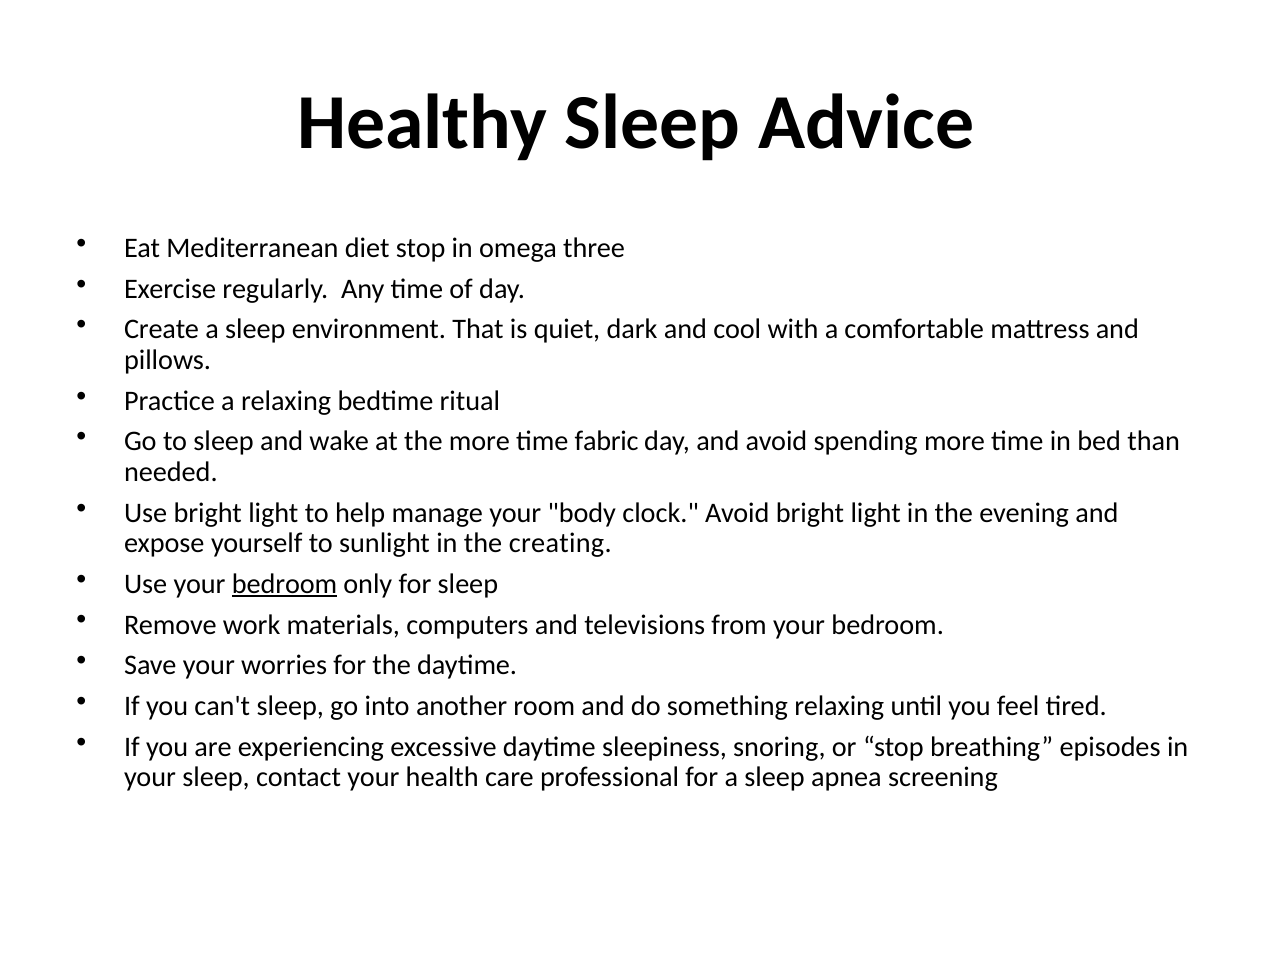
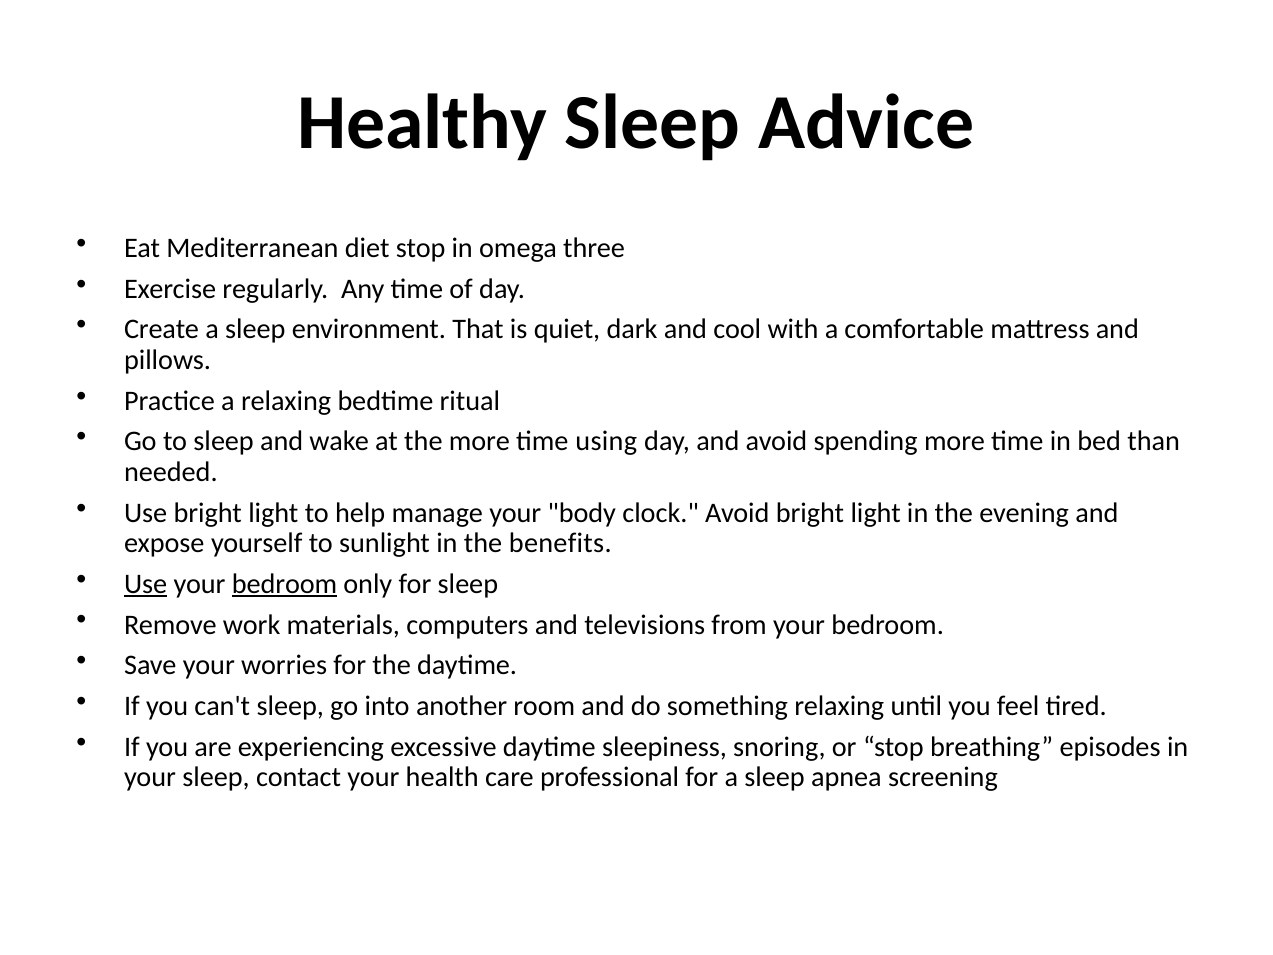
fabric: fabric -> using
creating: creating -> benefits
Use at (146, 584) underline: none -> present
